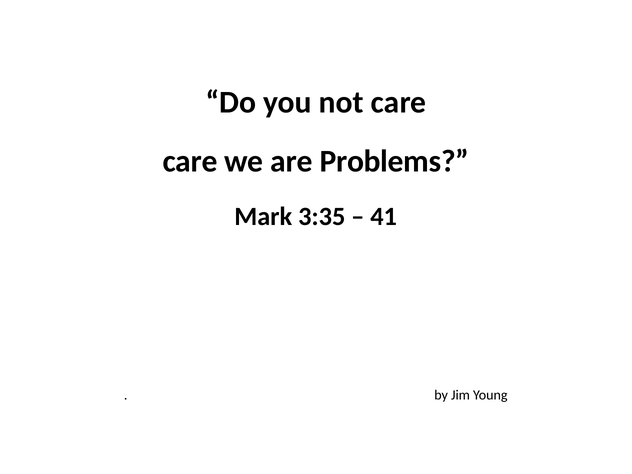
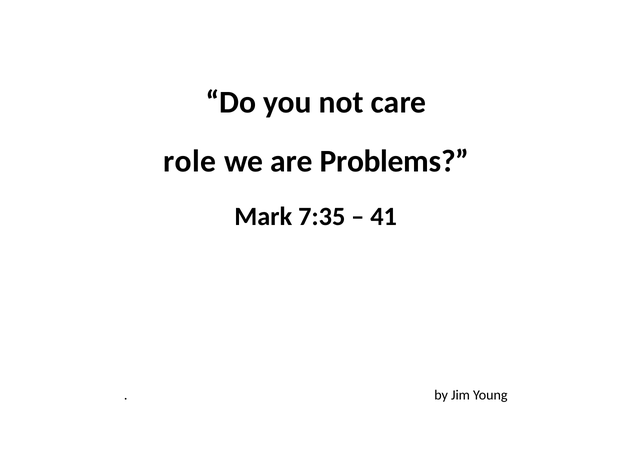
care at (190, 162): care -> role
3:35: 3:35 -> 7:35
